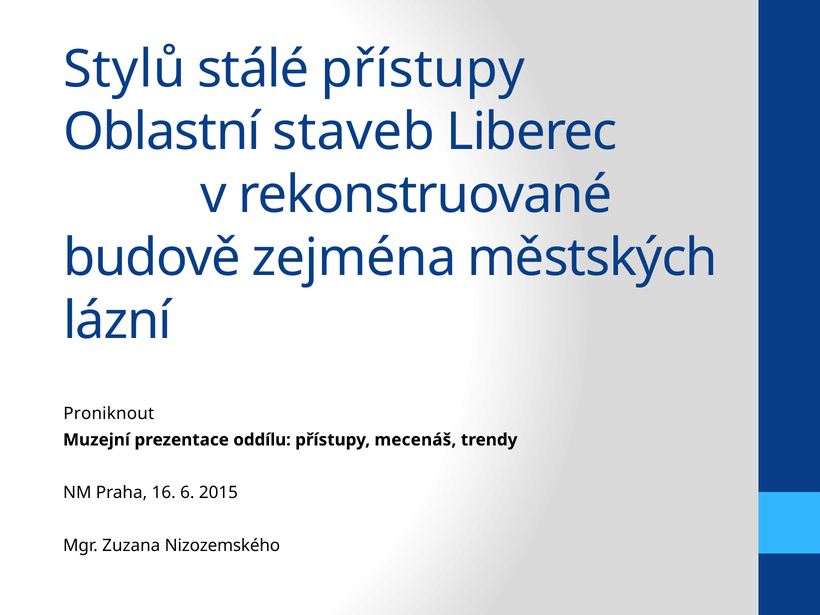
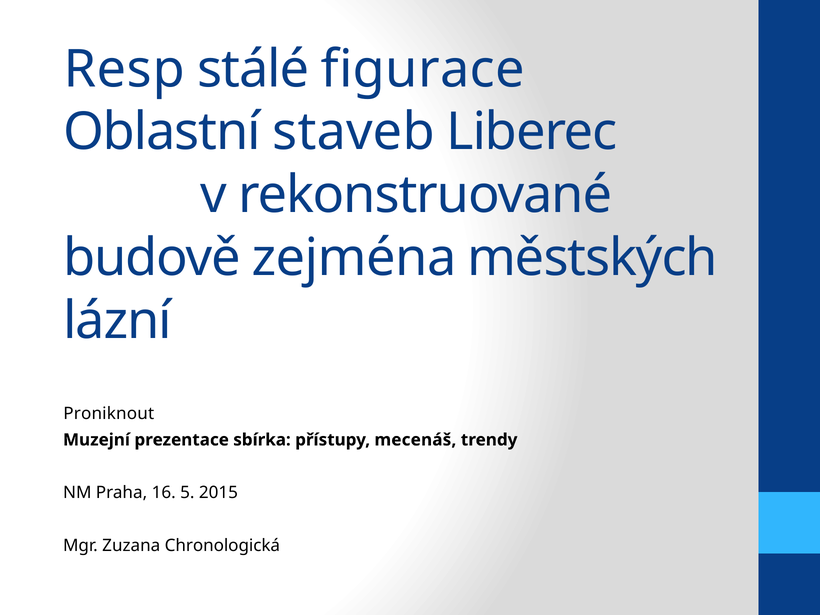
Stylů: Stylů -> Resp
stálé přístupy: přístupy -> figurace
oddílu: oddílu -> sbírka
6: 6 -> 5
Nizozemského: Nizozemského -> Chronologická
